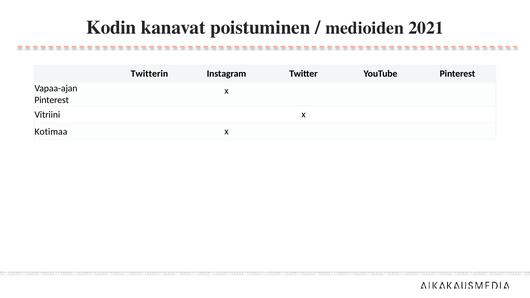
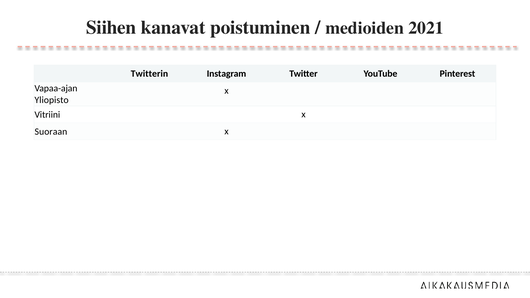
Kodin: Kodin -> Siihen
Pinterest at (52, 100): Pinterest -> Yliopisto
Kotimaa: Kotimaa -> Suoraan
